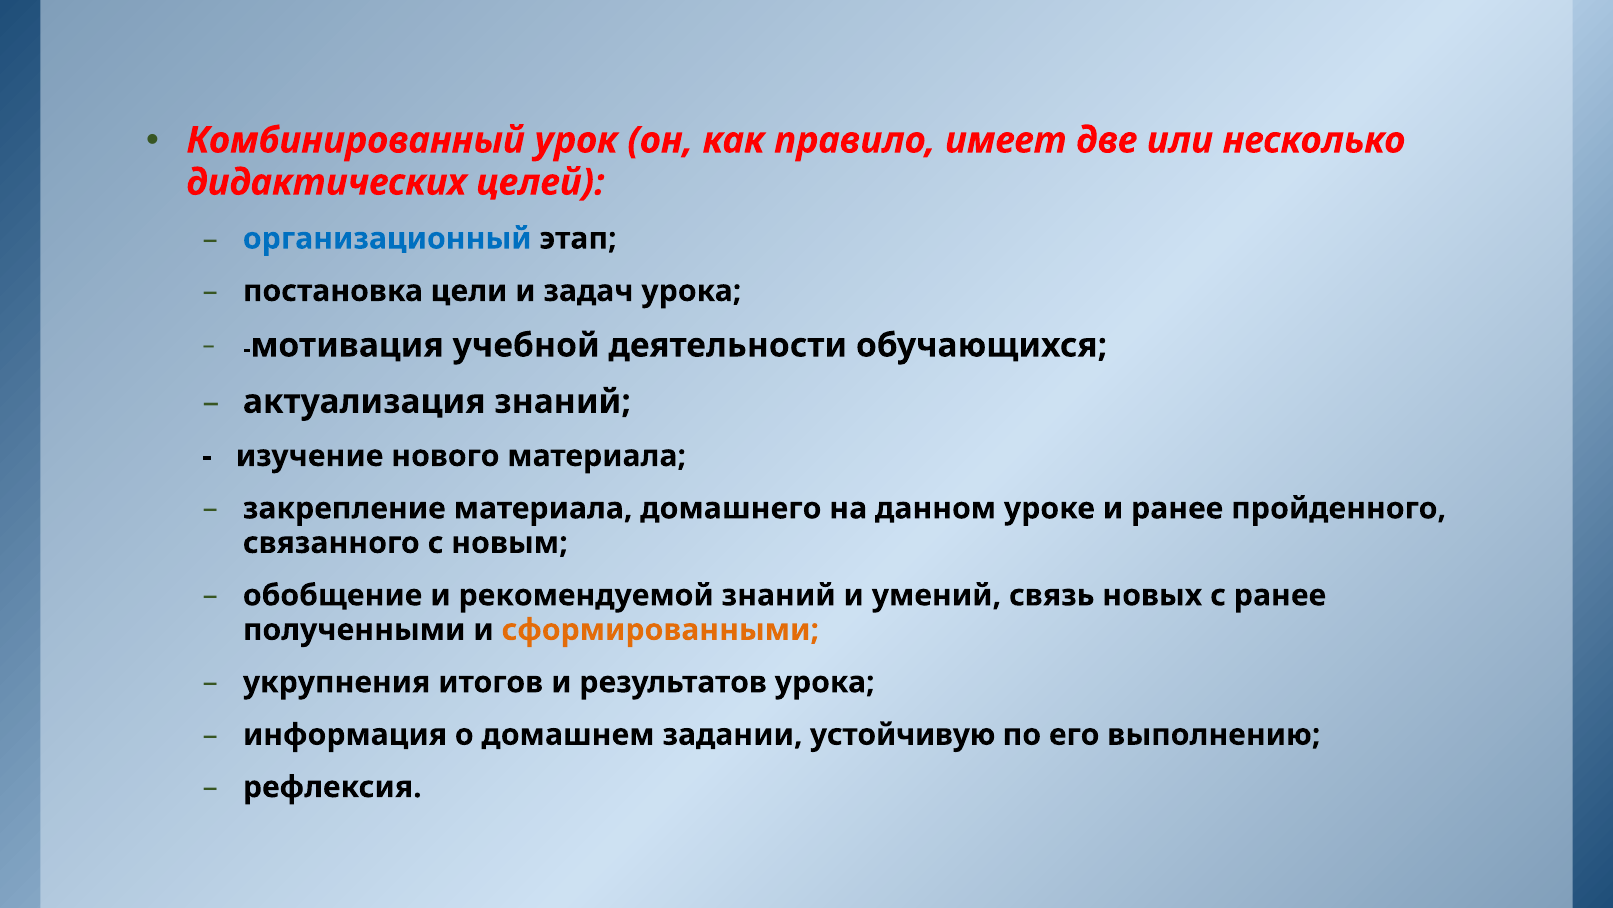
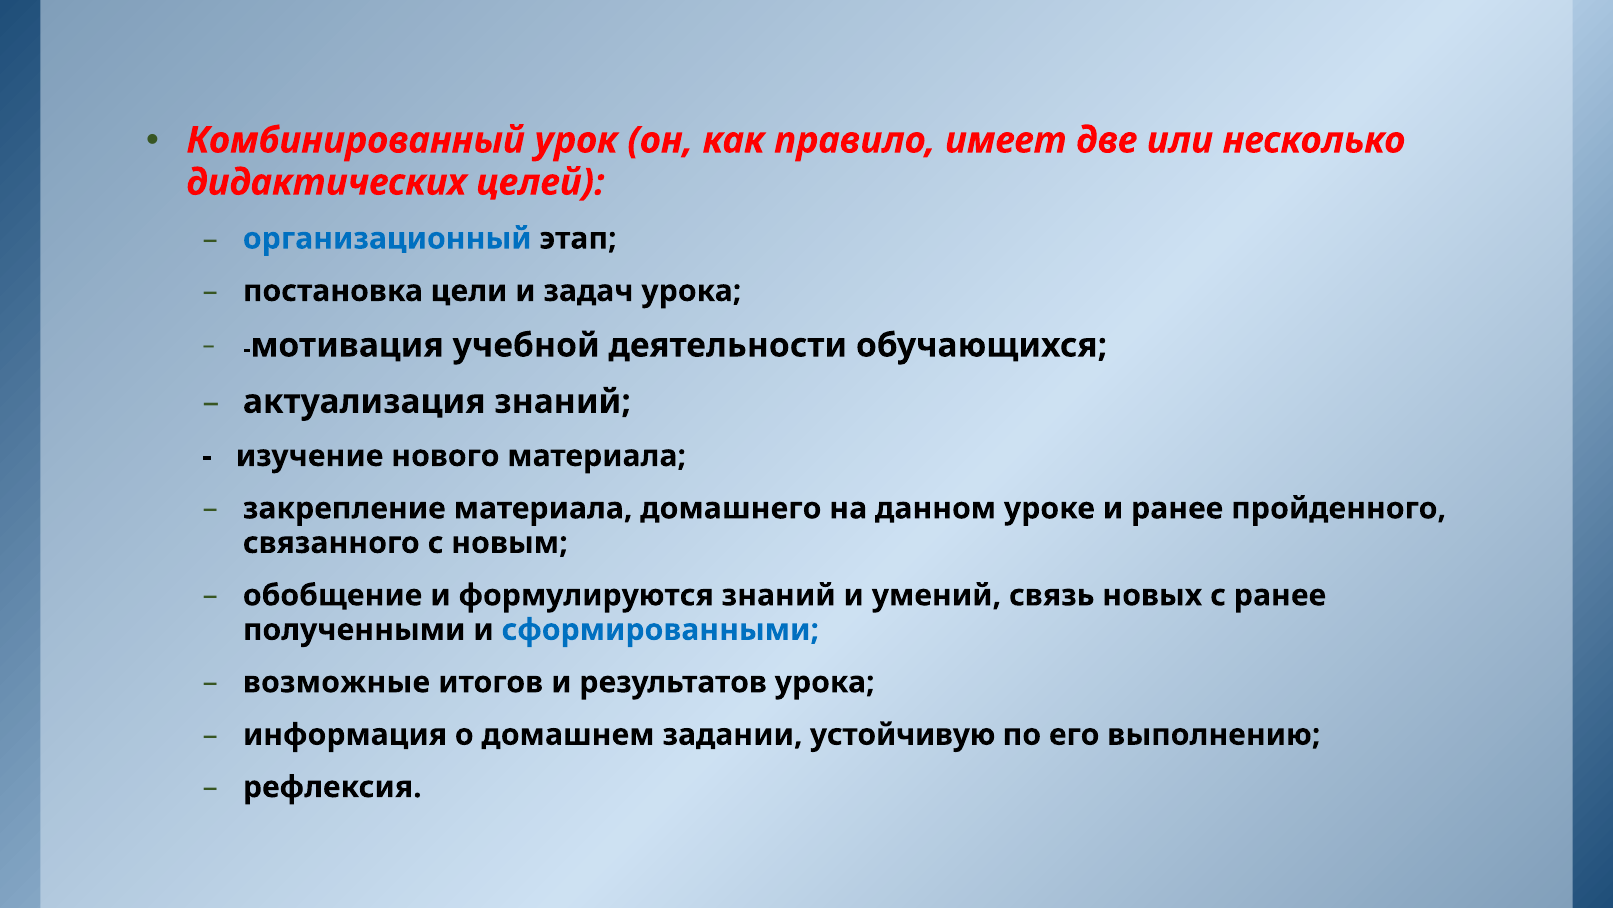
рекомендуемой: рекомендуемой -> формулируются
сформированными colour: orange -> blue
укрупнения: укрупнения -> возможные
